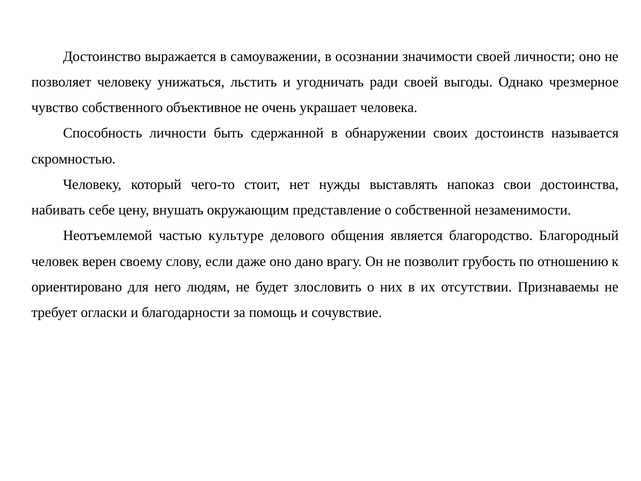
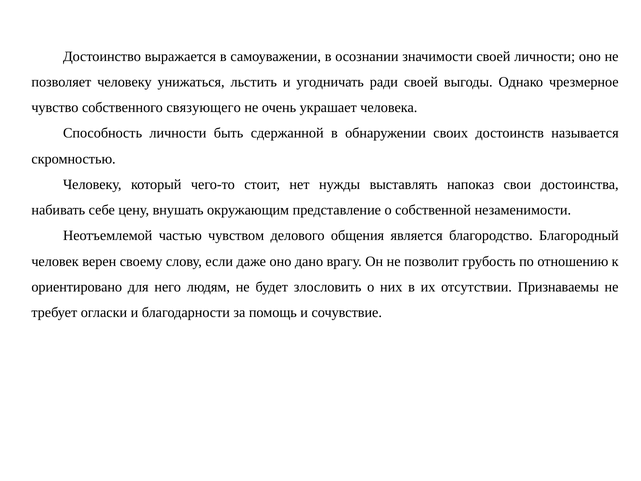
объективное: объективное -> связующего
культуре: культуре -> чувством
